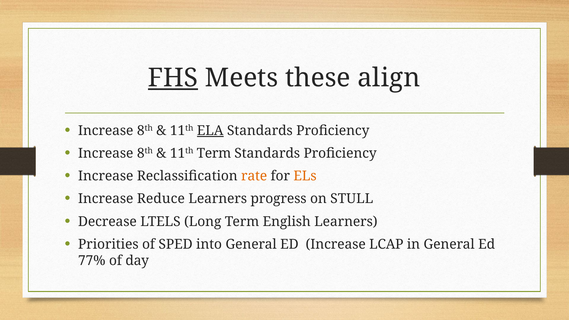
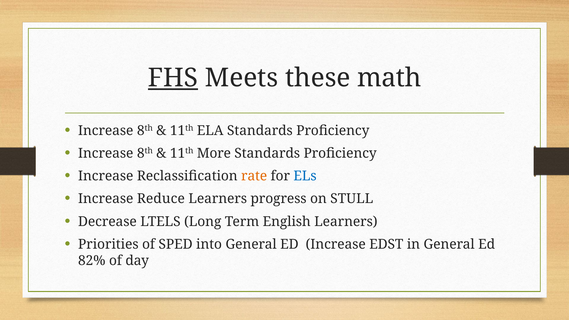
align: align -> math
ELA underline: present -> none
11th Term: Term -> More
ELs colour: orange -> blue
LCAP: LCAP -> EDST
77%: 77% -> 82%
